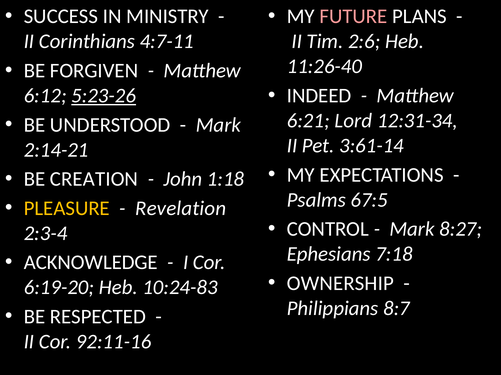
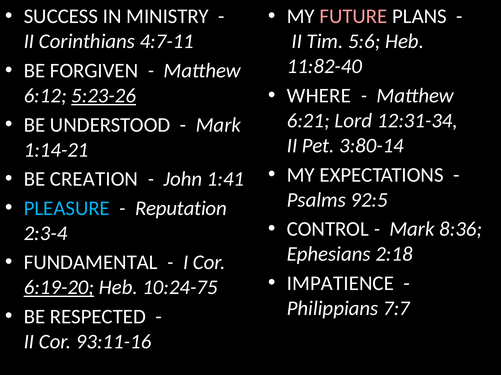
2:6: 2:6 -> 5:6
11:26-40: 11:26-40 -> 11:82-40
INDEED: INDEED -> WHERE
3:61-14: 3:61-14 -> 3:80-14
2:14-21: 2:14-21 -> 1:14-21
1:18: 1:18 -> 1:41
67:5: 67:5 -> 92:5
PLEASURE colour: yellow -> light blue
Revelation: Revelation -> Reputation
8:27: 8:27 -> 8:36
7:18: 7:18 -> 2:18
ACKNOWLEDGE: ACKNOWLEDGE -> FUNDAMENTAL
OWNERSHIP: OWNERSHIP -> IMPATIENCE
6:19-20 underline: none -> present
10:24-83: 10:24-83 -> 10:24-75
8:7: 8:7 -> 7:7
92:11-16: 92:11-16 -> 93:11-16
